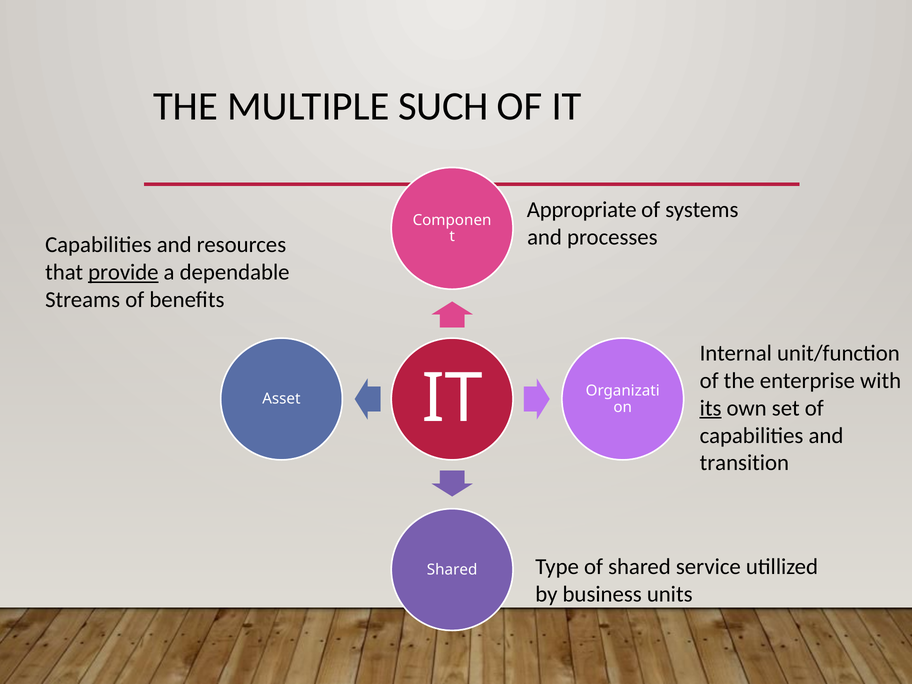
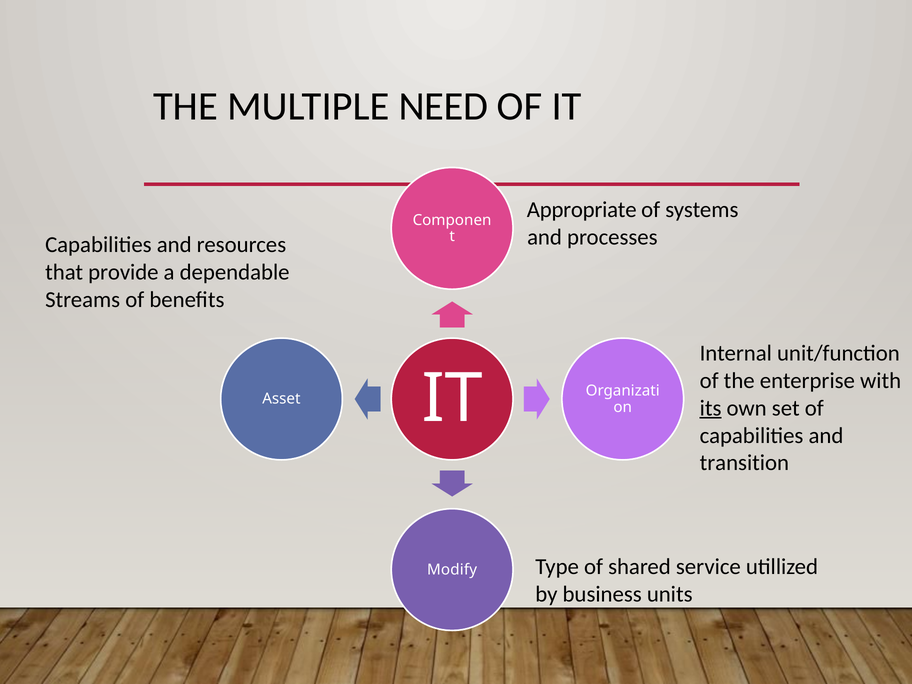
SUCH: SUCH -> NEED
provide underline: present -> none
Shared at (452, 570): Shared -> Modify
